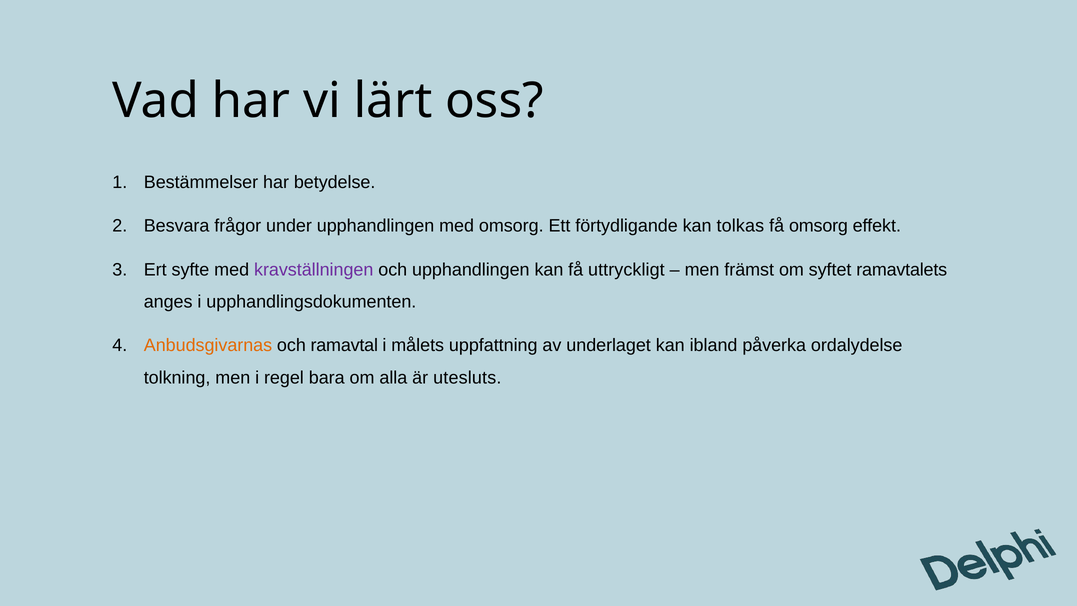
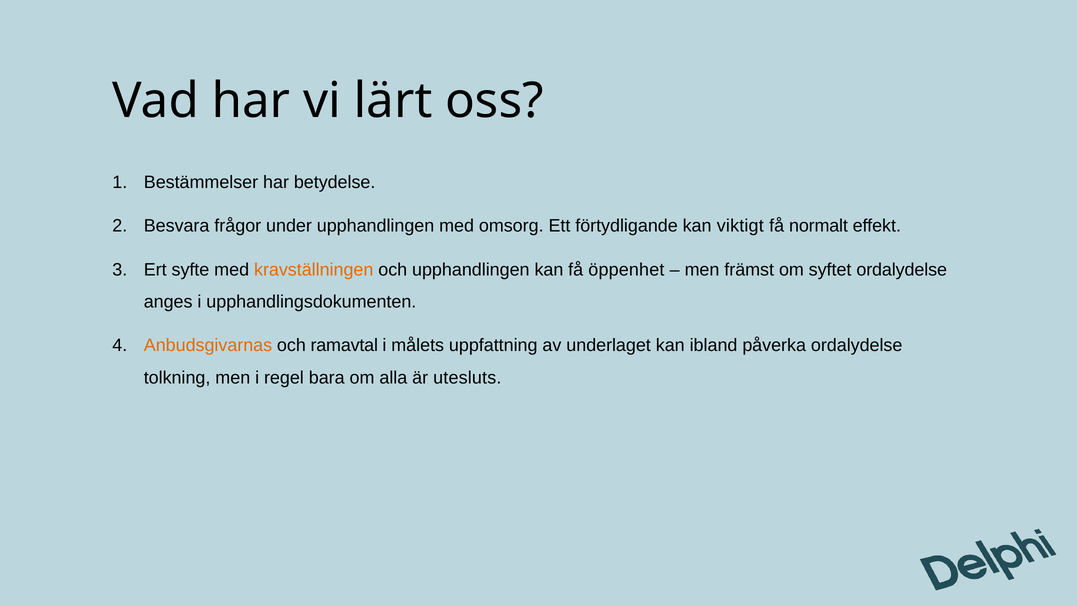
tolkas: tolkas -> viktigt
få omsorg: omsorg -> normalt
kravställningen colour: purple -> orange
uttryckligt: uttryckligt -> öppenhet
syftet ramavtalets: ramavtalets -> ordalydelse
